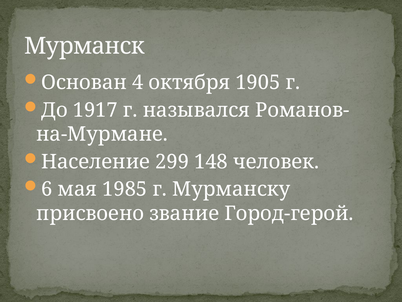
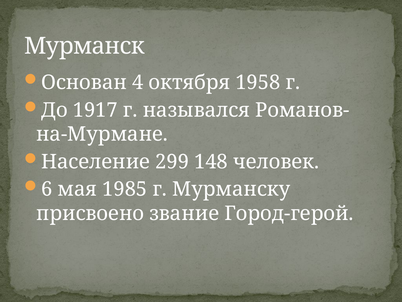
1905: 1905 -> 1958
